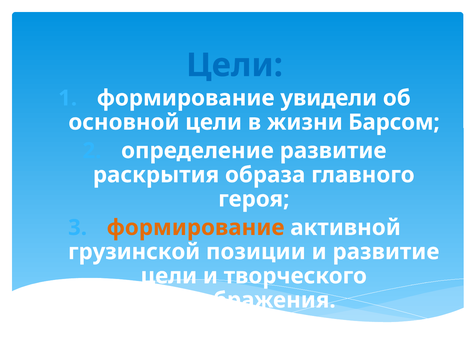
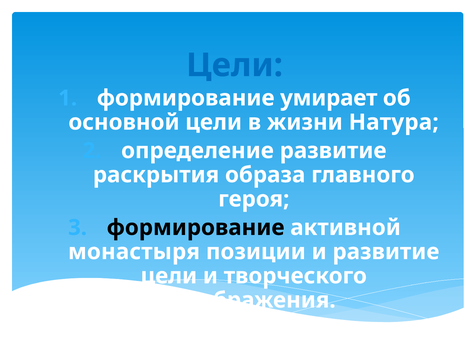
увидели: увидели -> умирает
Барсом: Барсом -> Натура
формирование at (196, 228) colour: orange -> black
грузинской: грузинской -> монастыря
